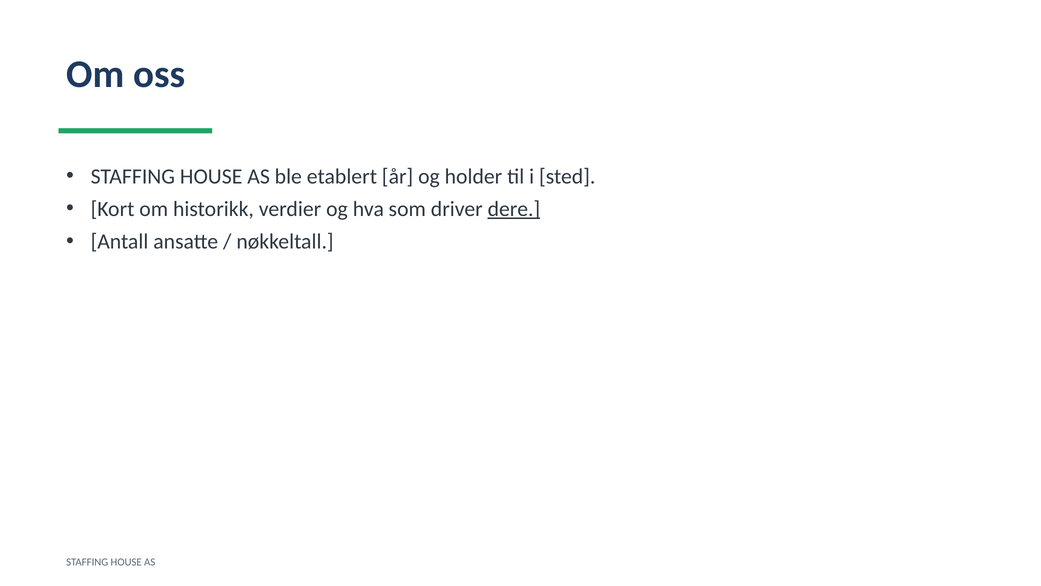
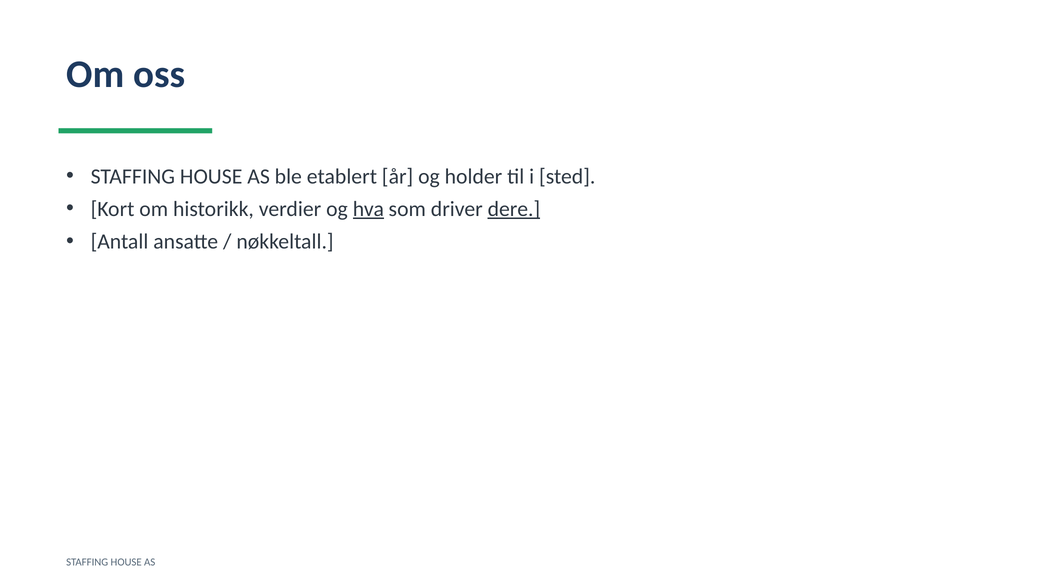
hva underline: none -> present
